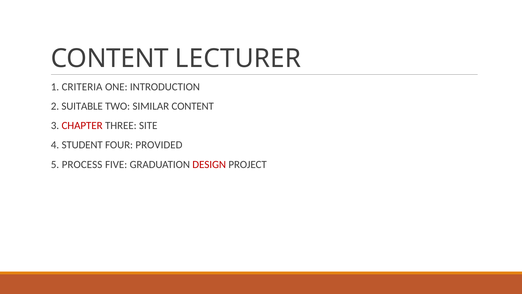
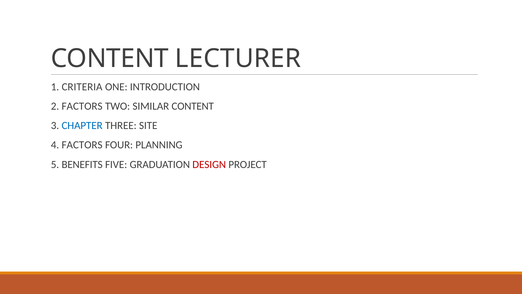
2 SUITABLE: SUITABLE -> FACTORS
CHAPTER colour: red -> blue
4 STUDENT: STUDENT -> FACTORS
PROVIDED: PROVIDED -> PLANNING
PROCESS: PROCESS -> BENEFITS
